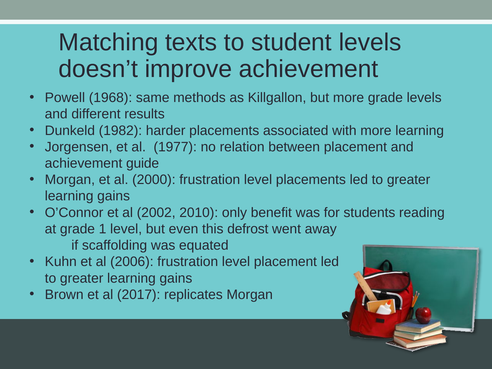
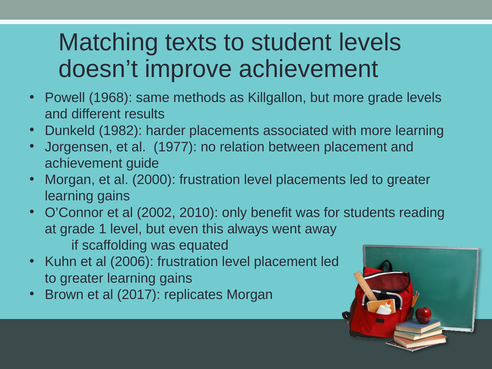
defrost: defrost -> always
